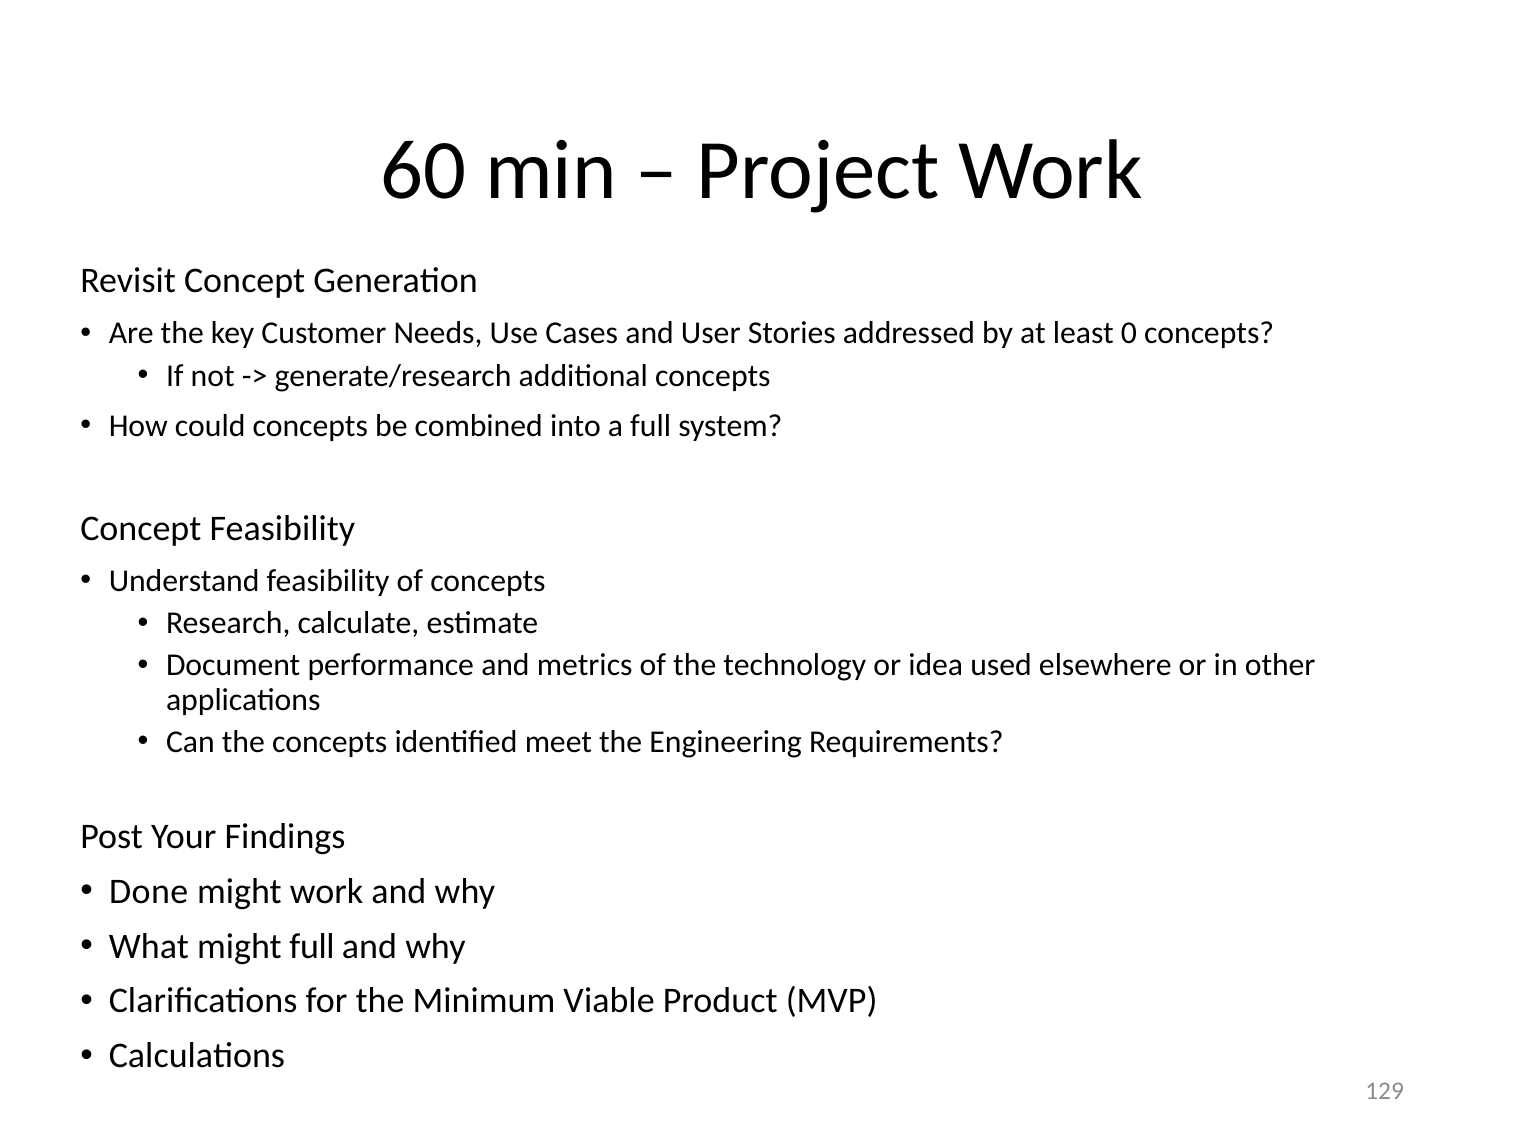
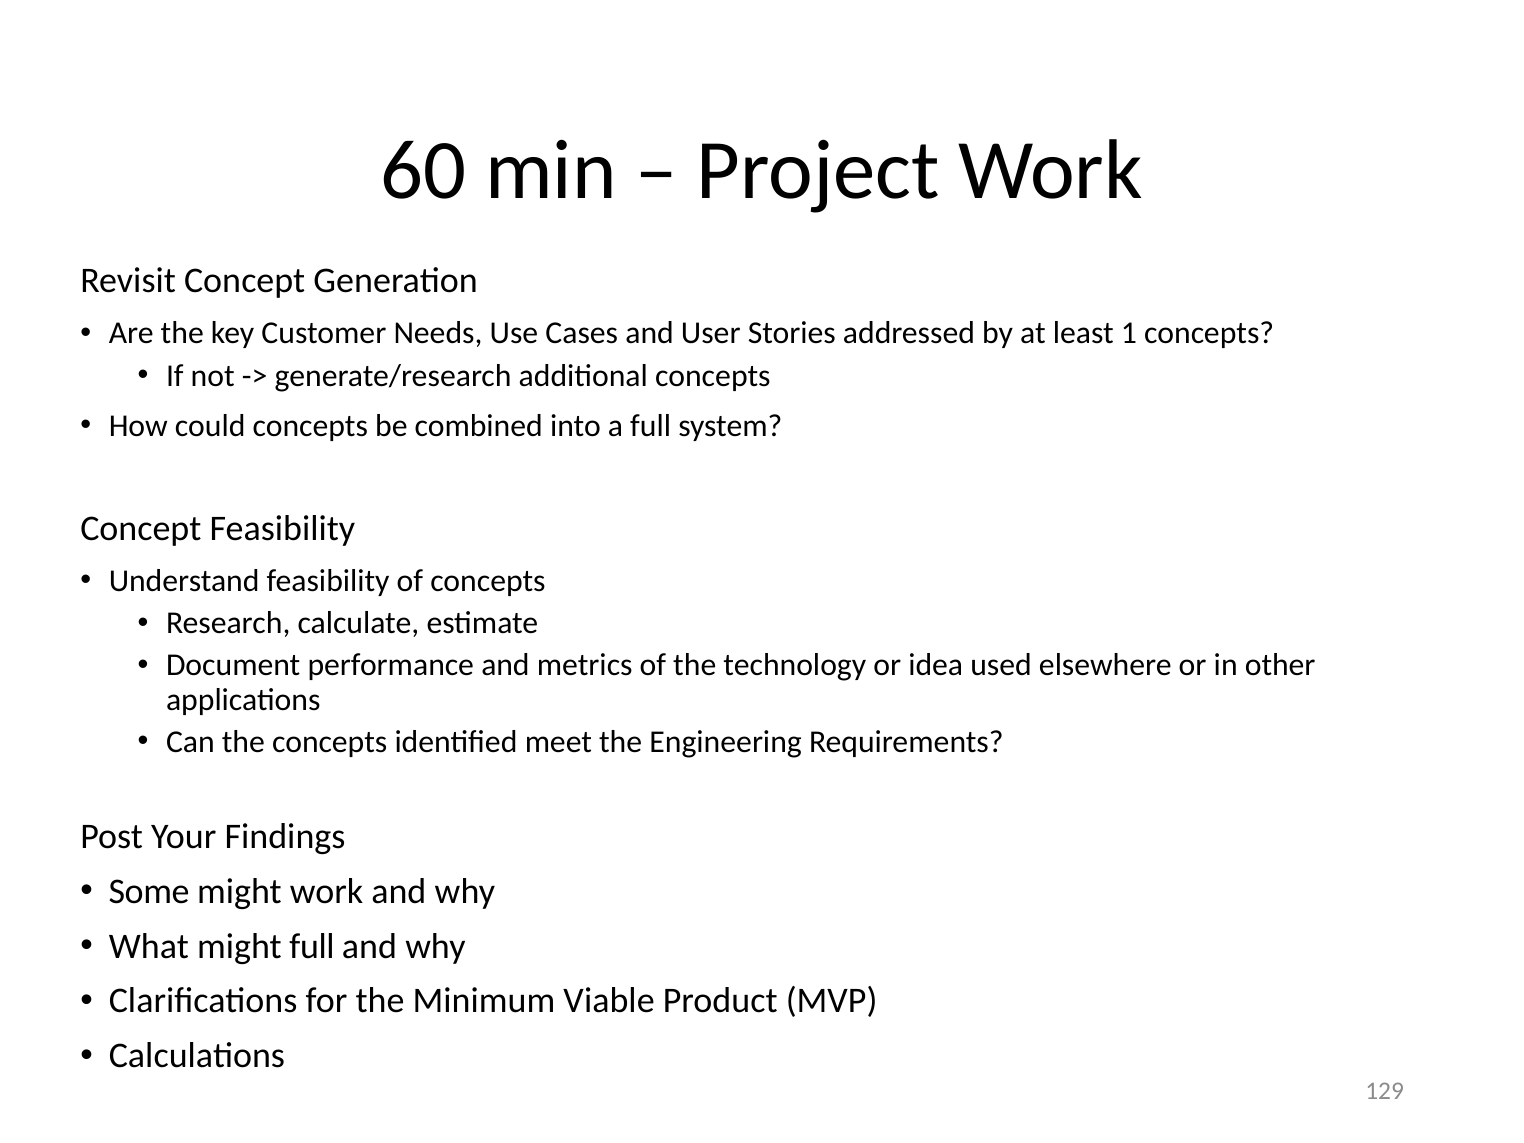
0: 0 -> 1
Done: Done -> Some
